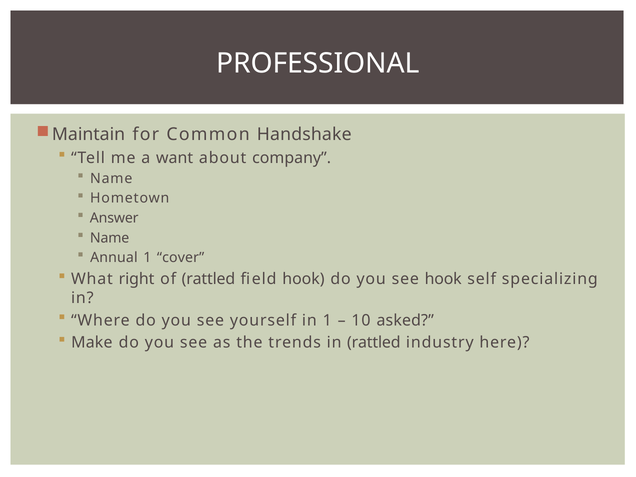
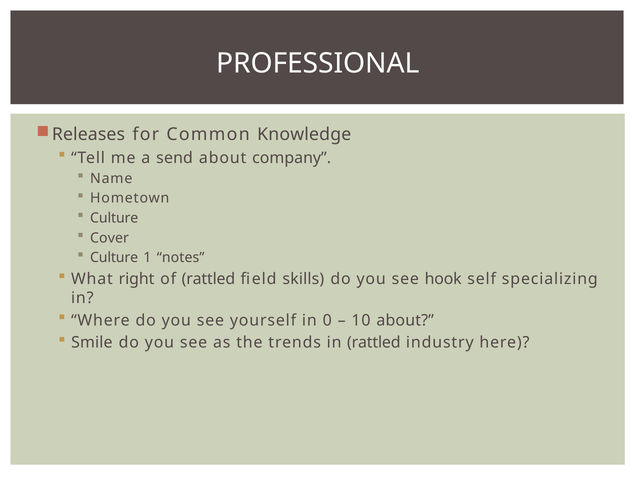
Maintain: Maintain -> Releases
Handshake: Handshake -> Knowledge
want: want -> send
Answer at (114, 218): Answer -> Culture
Name at (110, 238): Name -> Cover
Annual at (114, 258): Annual -> Culture
cover: cover -> notes
field hook: hook -> skills
in 1: 1 -> 0
10 asked: asked -> about
Make: Make -> Smile
